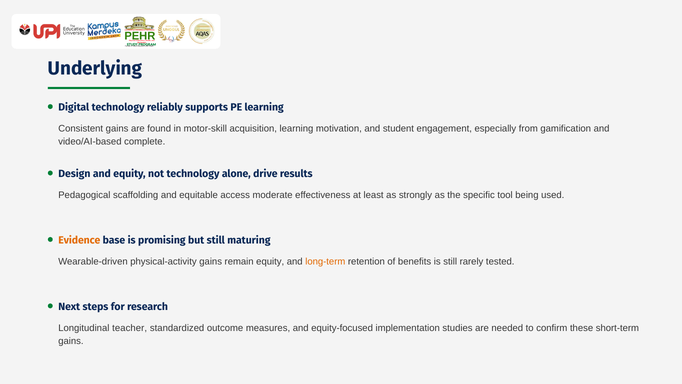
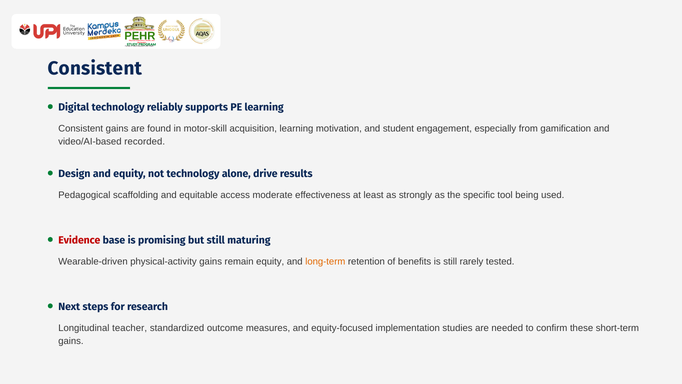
Underlying at (95, 69): Underlying -> Consistent
complete: complete -> recorded
Evidence colour: orange -> red
